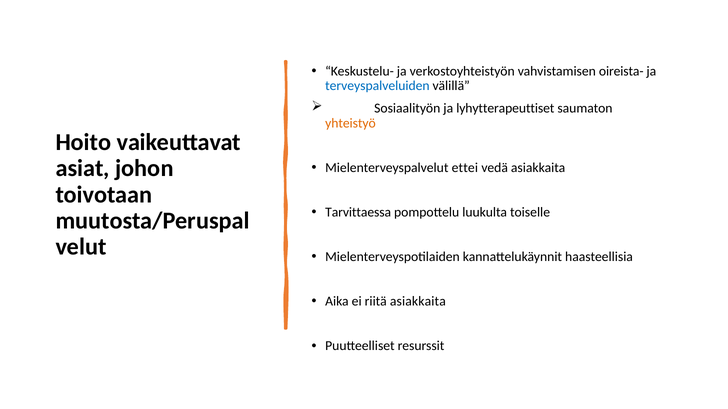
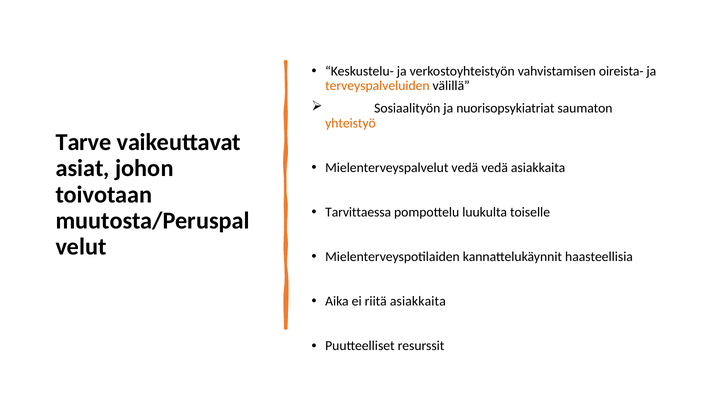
terveyspalveluiden colour: blue -> orange
lyhytterapeuttiset: lyhytterapeuttiset -> nuorisopsykiatriat
Hoito: Hoito -> Tarve
Mielenterveyspalvelut ettei: ettei -> vedä
